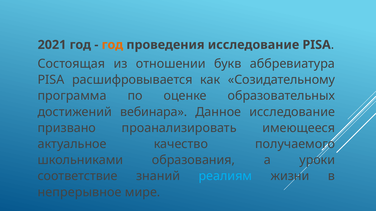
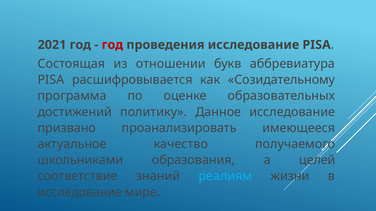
год at (112, 45) colour: orange -> red
вебинара: вебинара -> политику
уроки: уроки -> целей
непрерывное at (80, 193): непрерывное -> исследование
